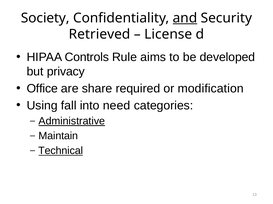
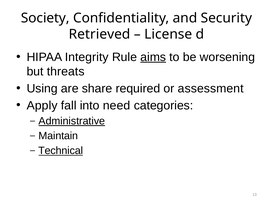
and underline: present -> none
Controls: Controls -> Integrity
aims underline: none -> present
developed: developed -> worsening
privacy: privacy -> threats
Office: Office -> Using
modification: modification -> assessment
Using: Using -> Apply
